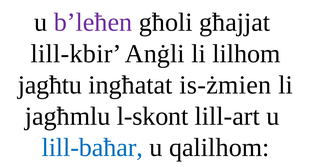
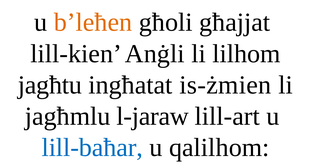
b’leħen colour: purple -> orange
lill-kbir: lill-kbir -> lill-kien
l-skont: l-skont -> l-jaraw
